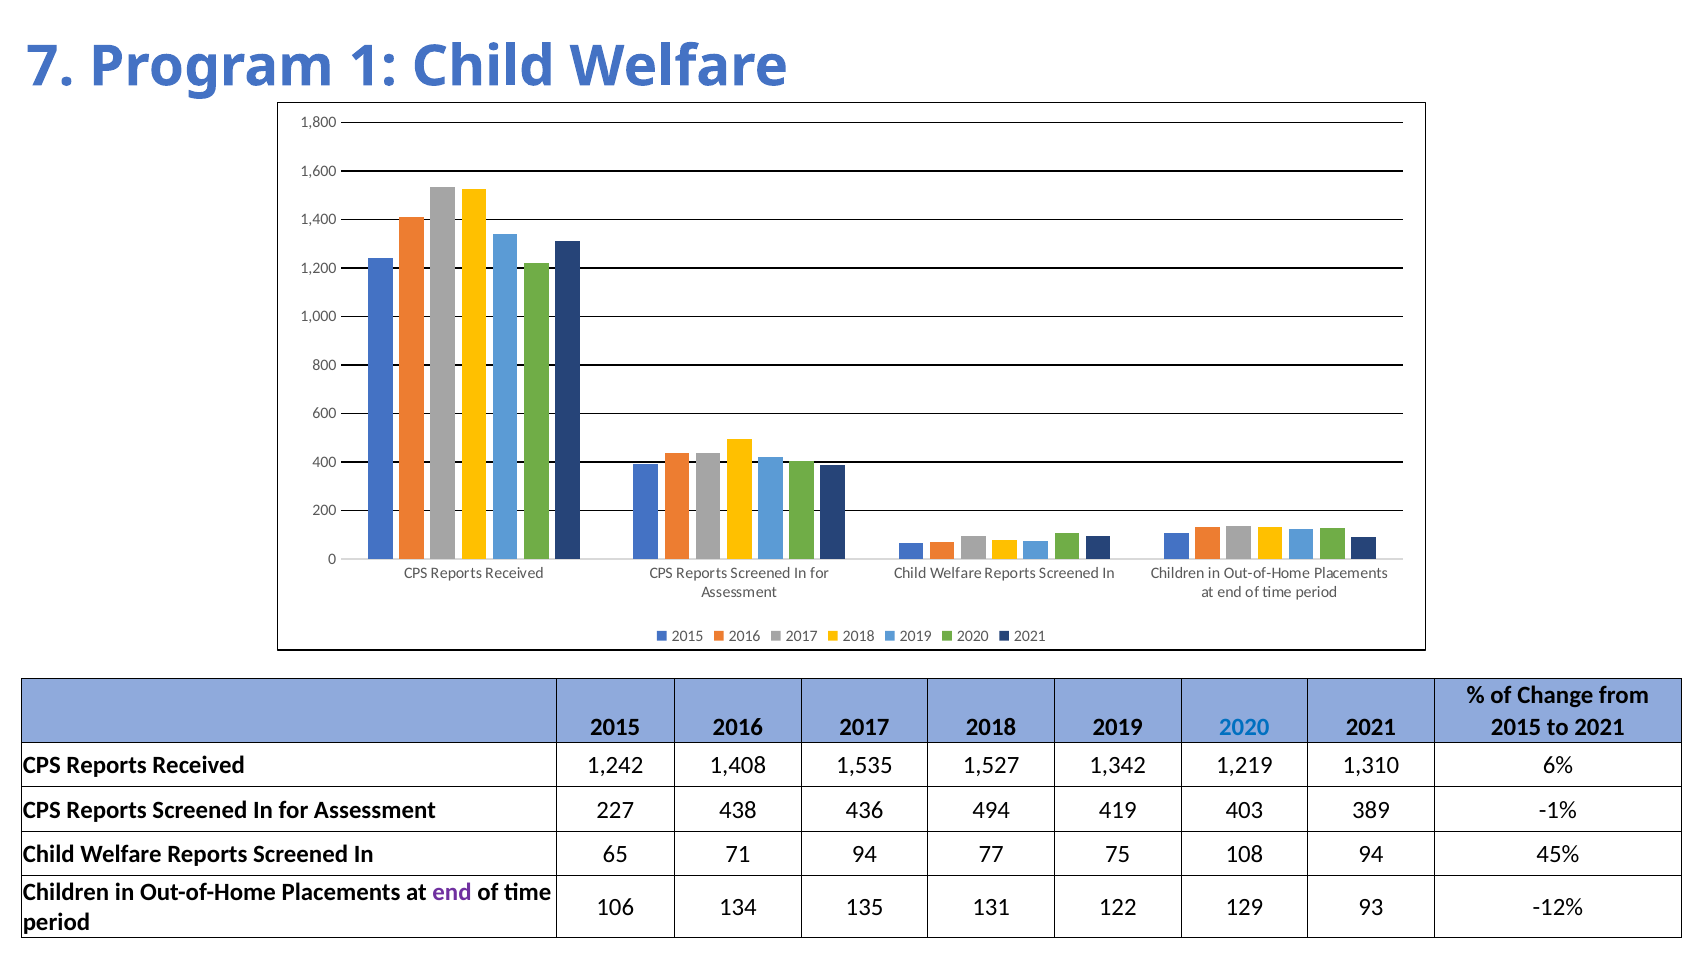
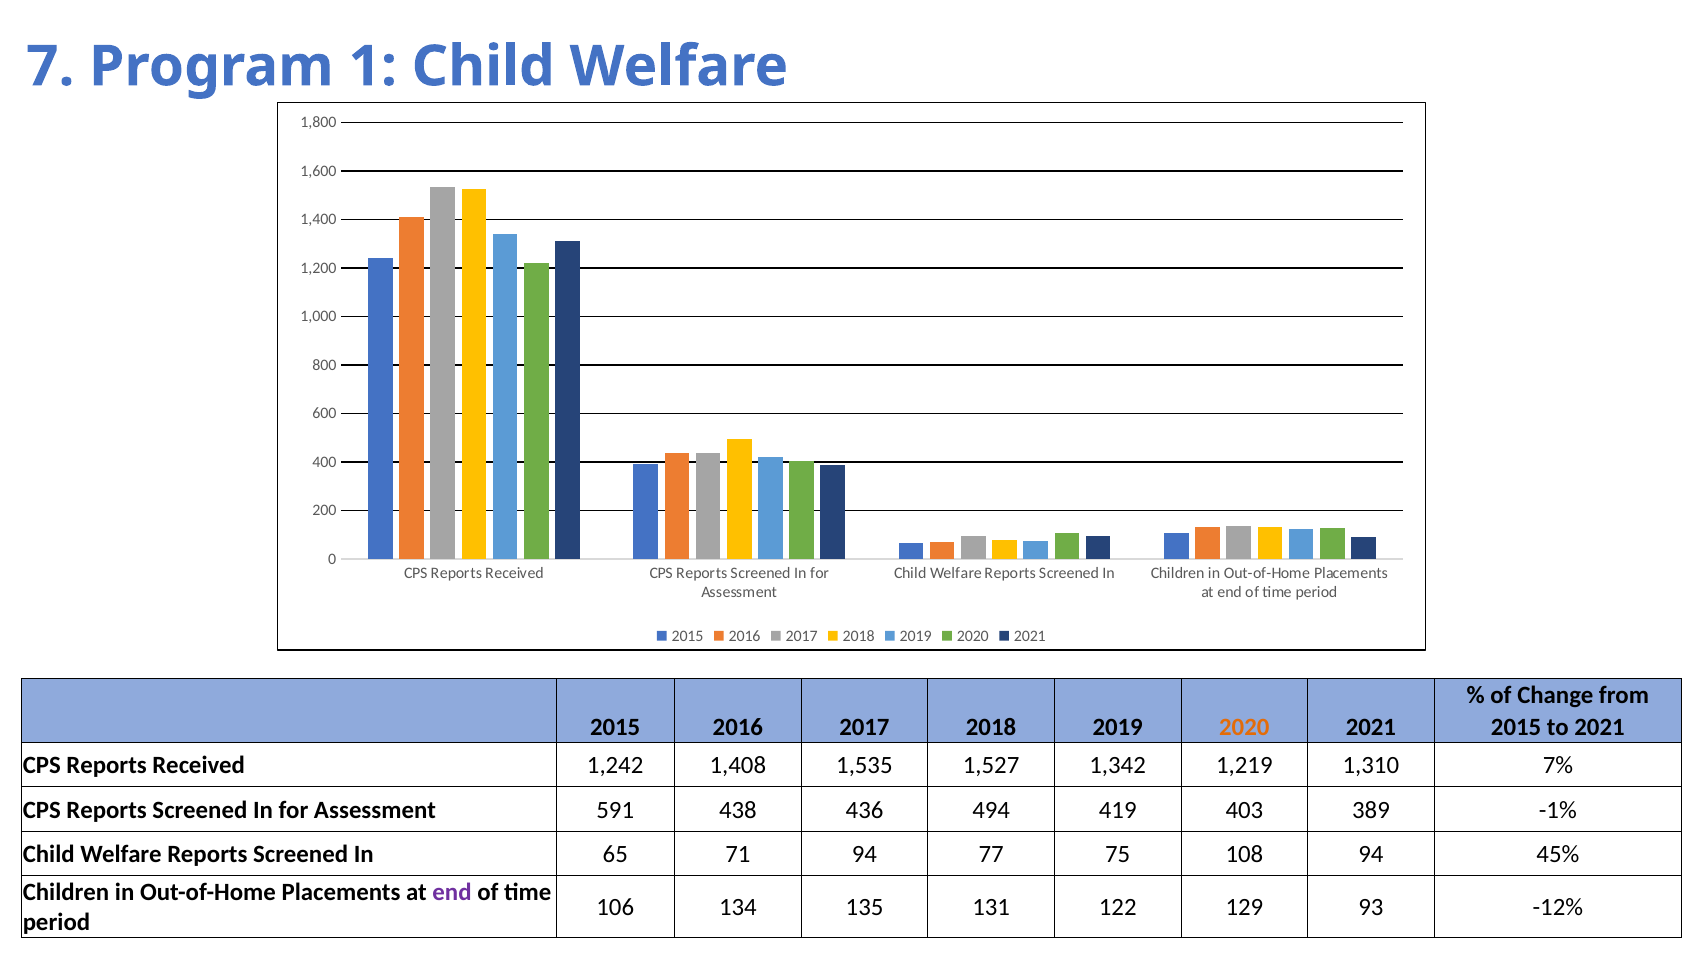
2020 at (1244, 727) colour: blue -> orange
6%: 6% -> 7%
227: 227 -> 591
